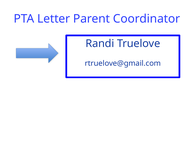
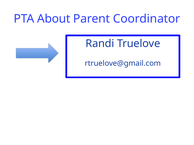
Letter: Letter -> About
